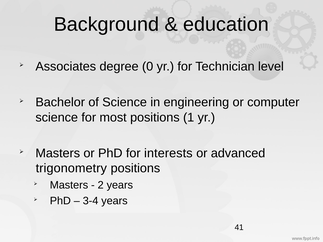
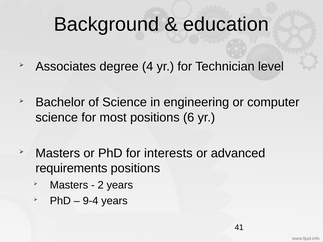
0: 0 -> 4
1: 1 -> 6
trigonometry: trigonometry -> requirements
3-4: 3-4 -> 9-4
